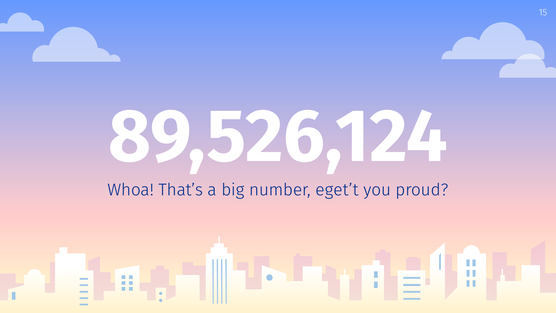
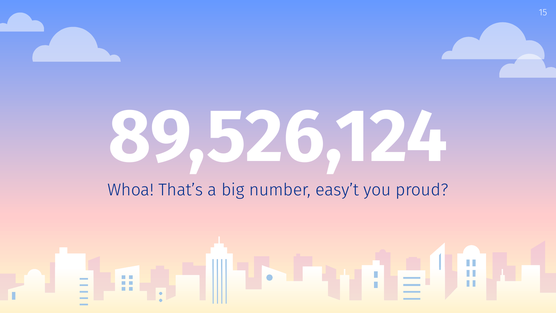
eget’t: eget’t -> easy’t
